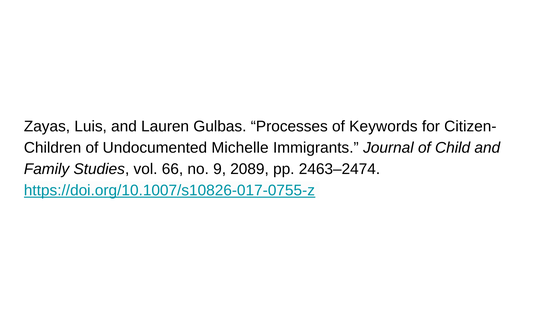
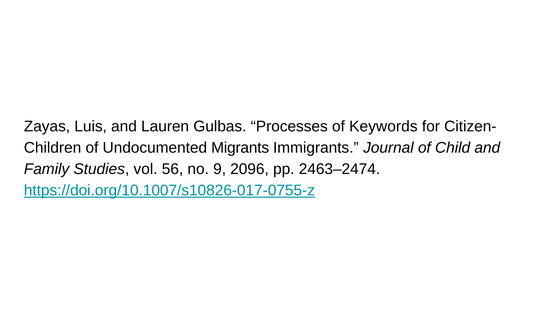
Michelle: Michelle -> Migrants
66: 66 -> 56
2089: 2089 -> 2096
